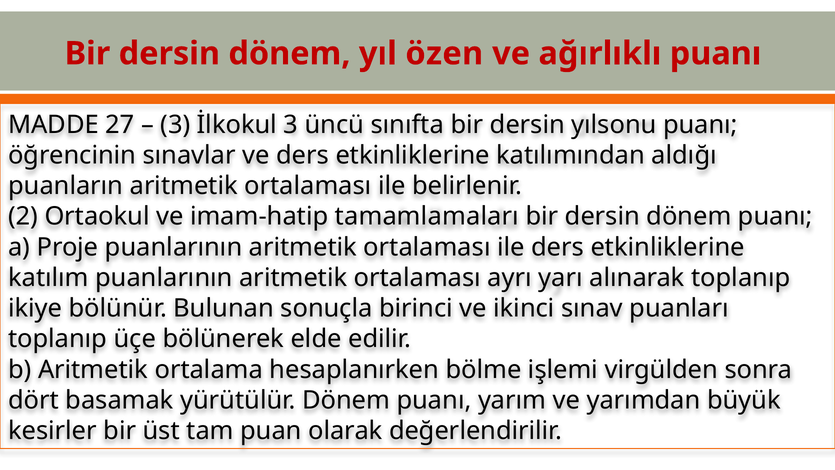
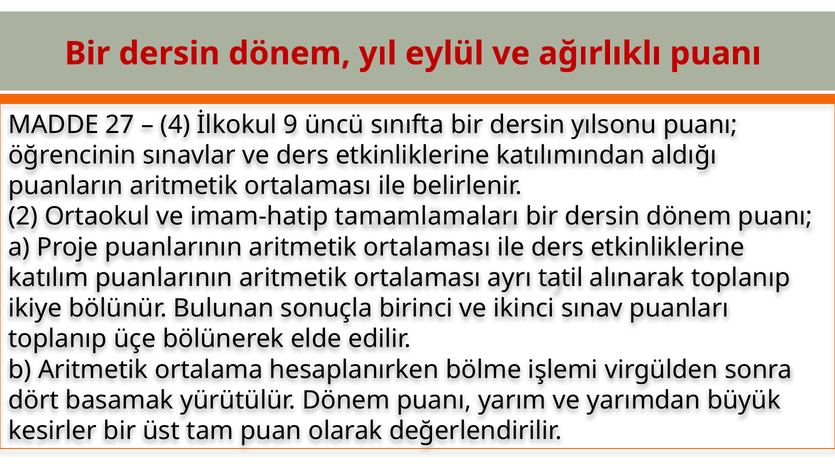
özen: özen -> eylül
3 at (175, 125): 3 -> 4
İlkokul 3: 3 -> 9
yarı: yarı -> tatil
